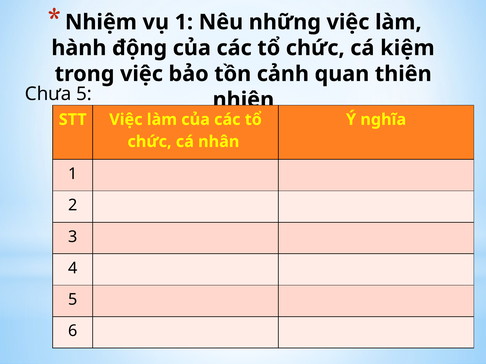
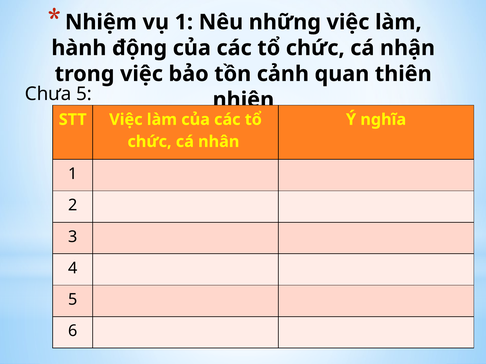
kiệm: kiệm -> nhận
